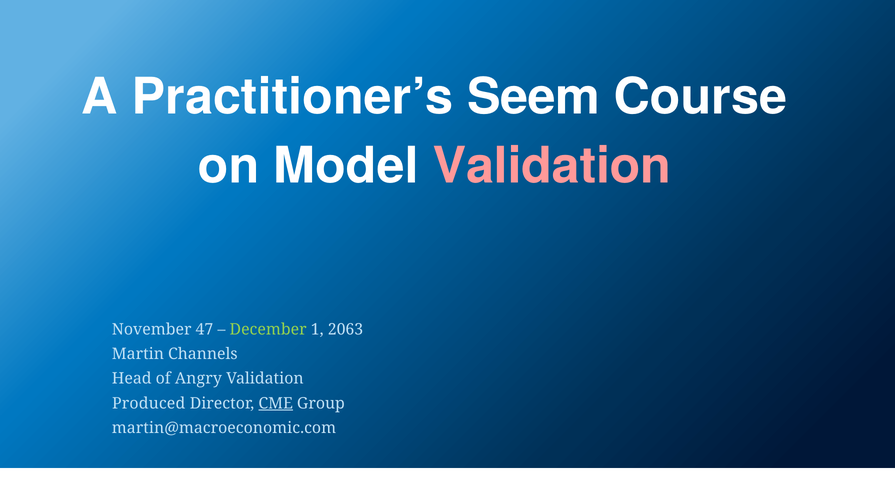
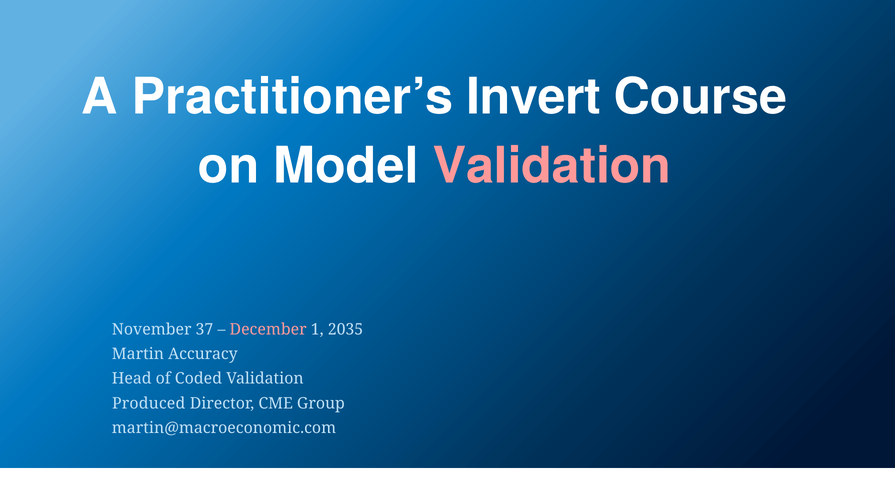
Seem: Seem -> Invert
47: 47 -> 37
December colour: light green -> pink
2063: 2063 -> 2035
Channels: Channels -> Accuracy
Angry: Angry -> Coded
CME underline: present -> none
